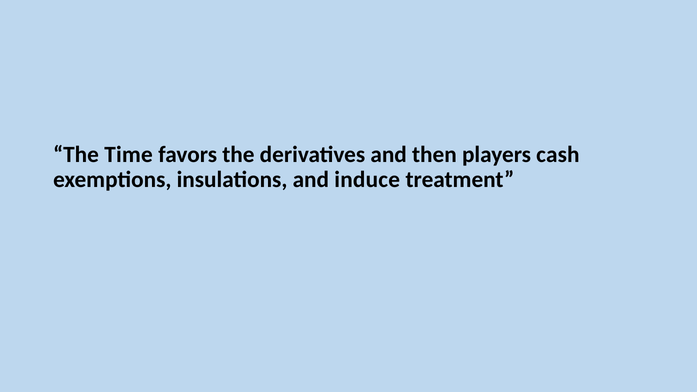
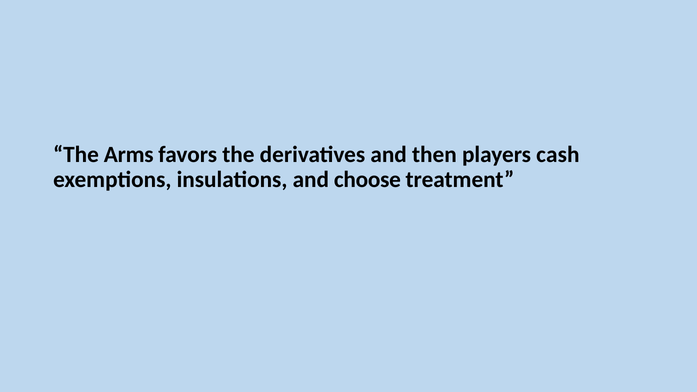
Time: Time -> Arms
induce: induce -> choose
